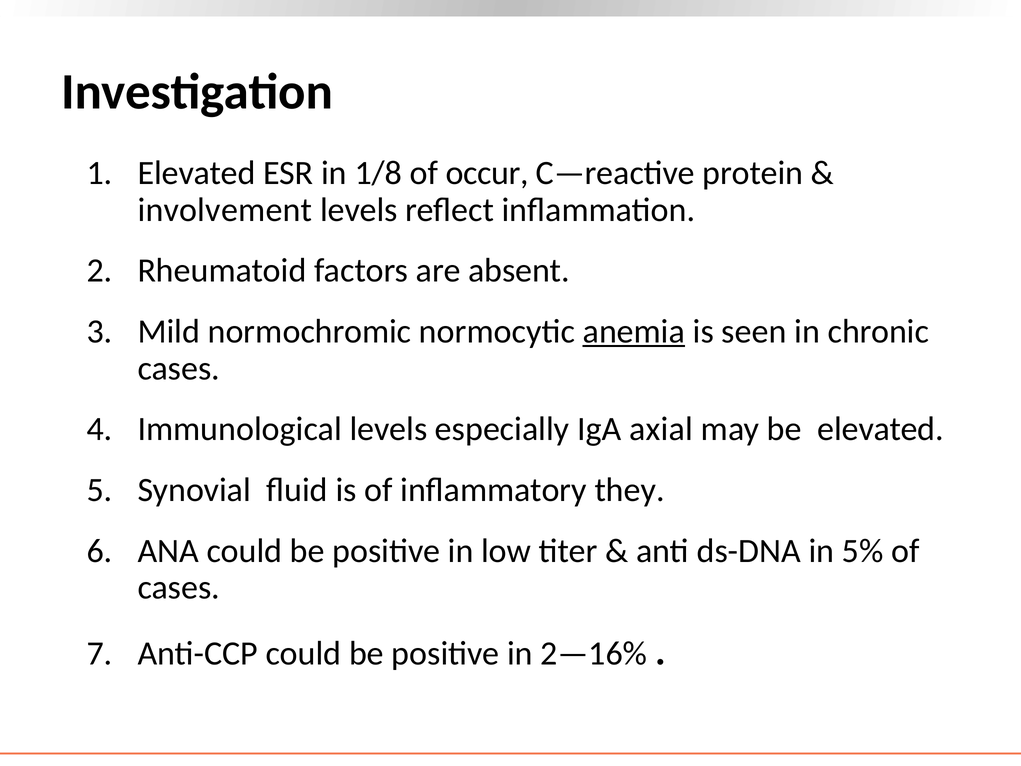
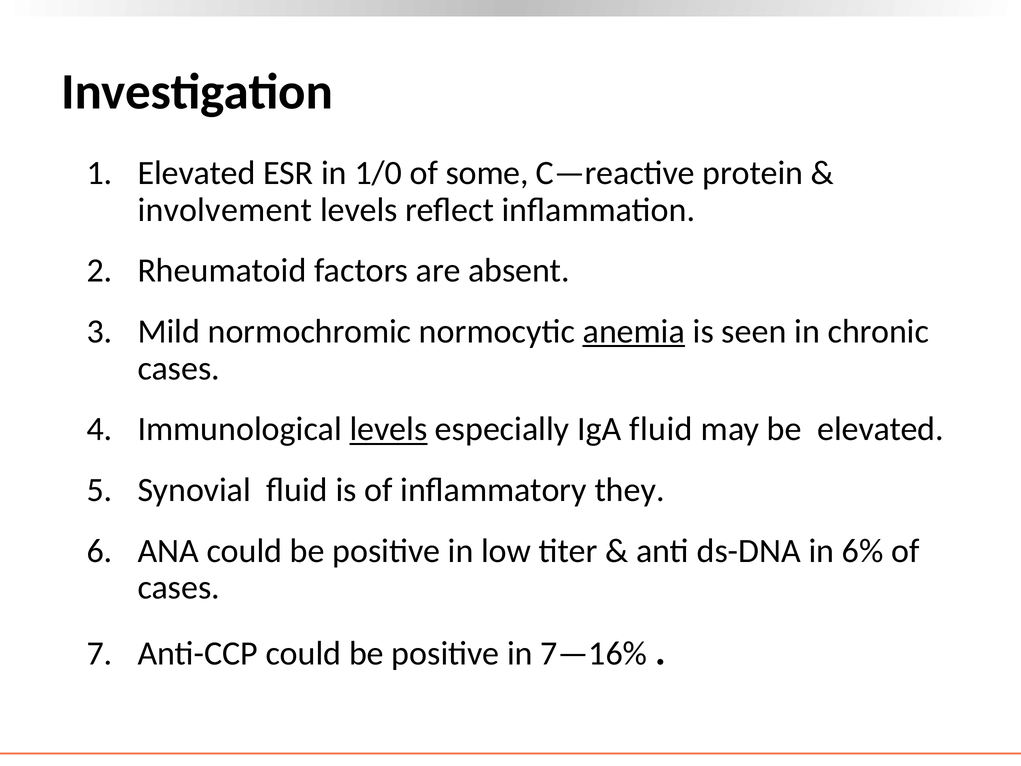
1/8: 1/8 -> 1/0
occur: occur -> some
levels at (388, 429) underline: none -> present
IgA axial: axial -> fluid
5%: 5% -> 6%
2—16%: 2—16% -> 7—16%
